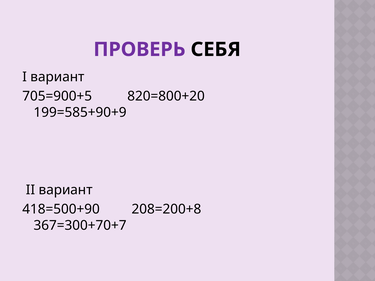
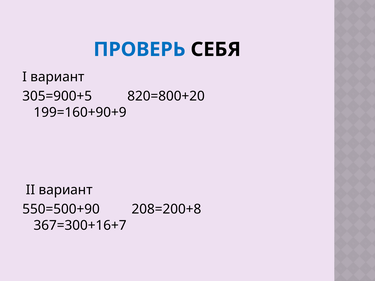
ПРОВЕРЬ colour: purple -> blue
705=900+5: 705=900+5 -> 305=900+5
199=585+90+9: 199=585+90+9 -> 199=160+90+9
418=500+90: 418=500+90 -> 550=500+90
367=300+70+7: 367=300+70+7 -> 367=300+16+7
